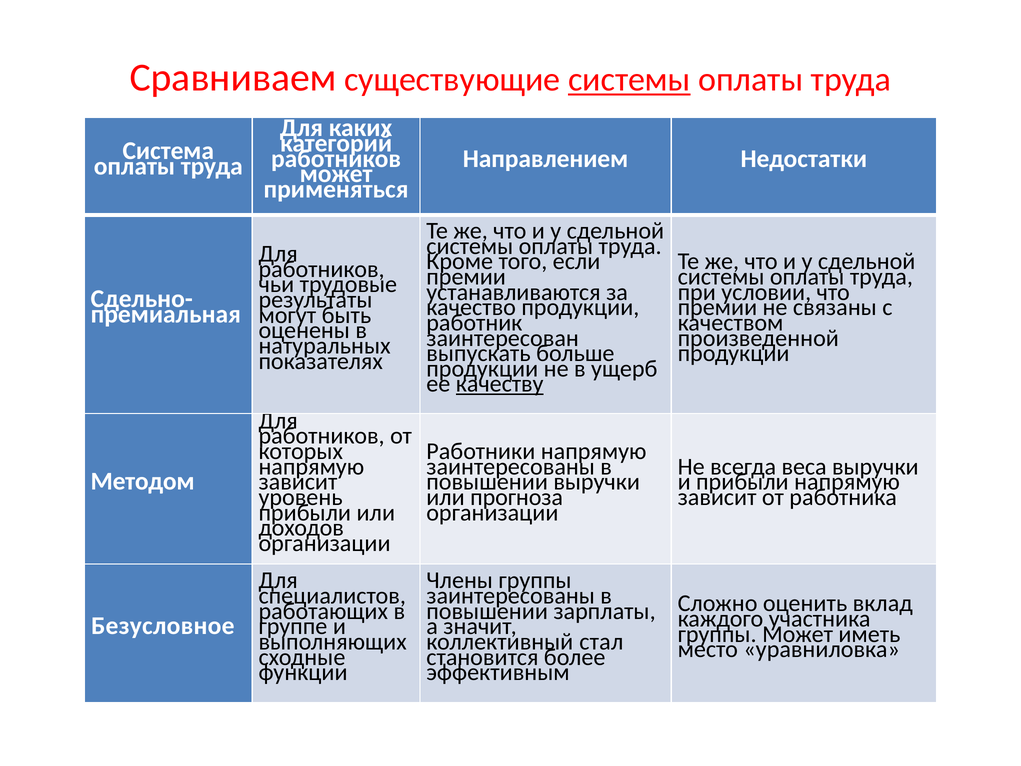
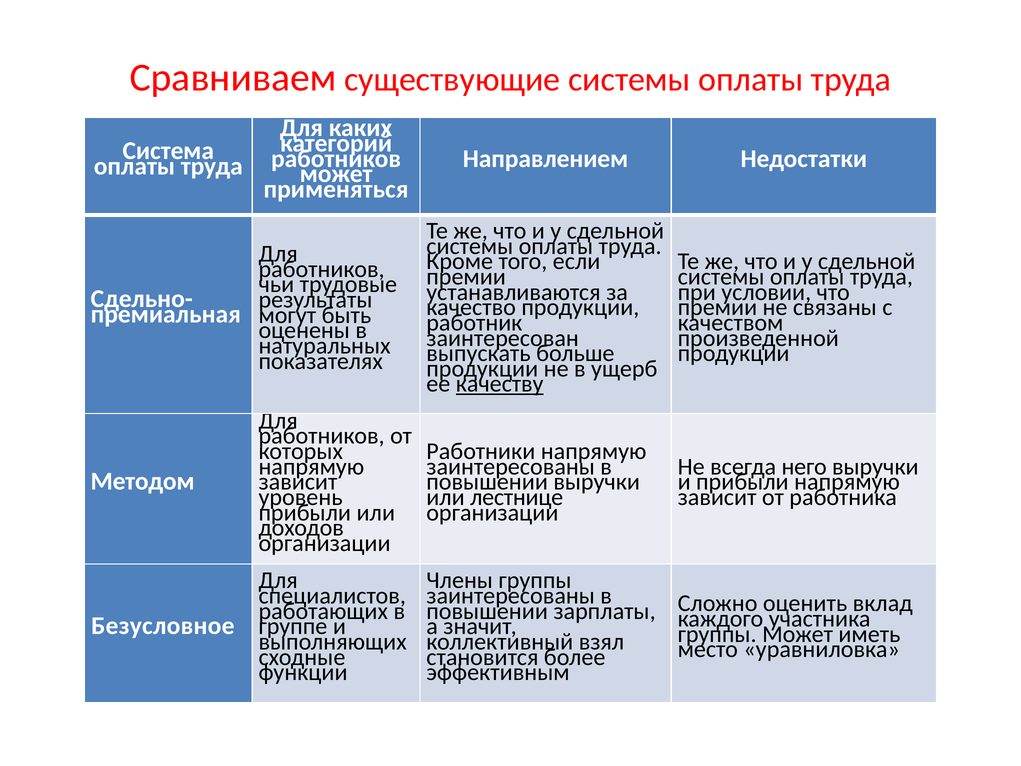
системы at (629, 80) underline: present -> none
веса: веса -> него
прогноза: прогноза -> лестнице
стал: стал -> взял
